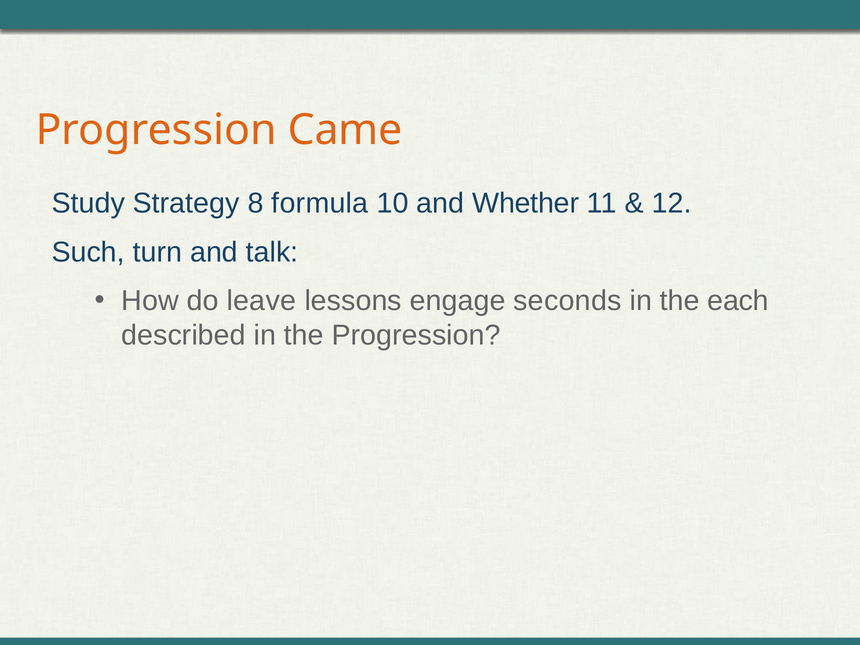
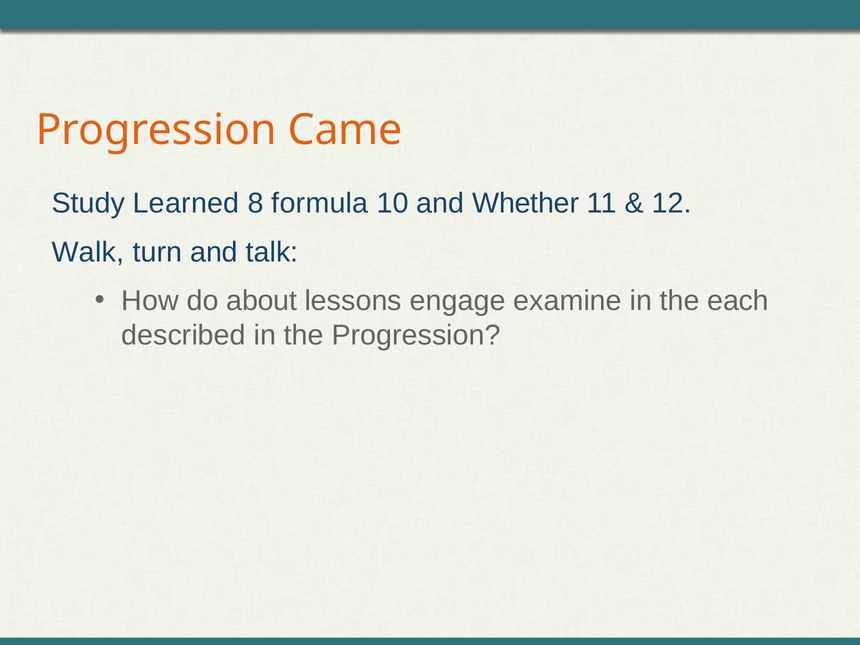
Strategy: Strategy -> Learned
Such: Such -> Walk
leave: leave -> about
seconds: seconds -> examine
